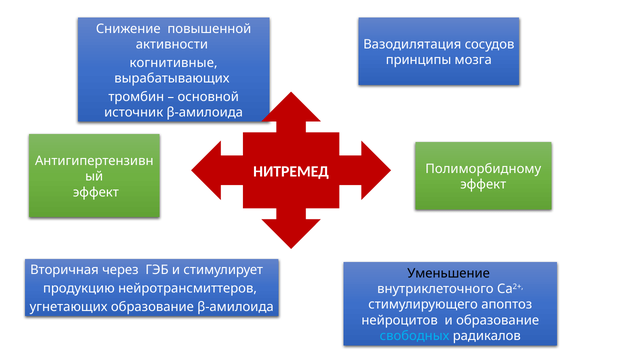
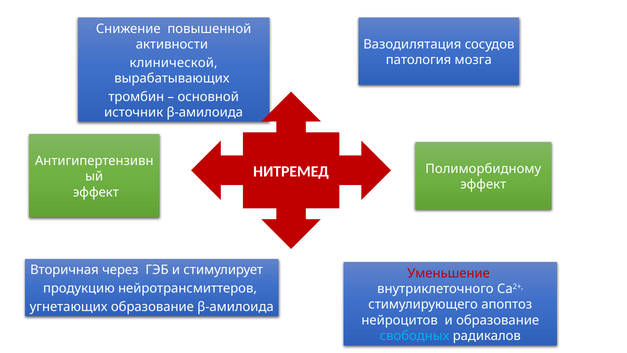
принципы: принципы -> патология
когнитивные: когнитивные -> клинической
Уменьшение colour: black -> red
